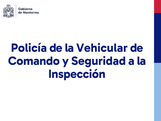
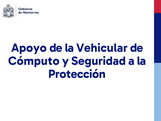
Policía: Policía -> Apoyo
Comando: Comando -> Cómputo
Inspección: Inspección -> Protección
